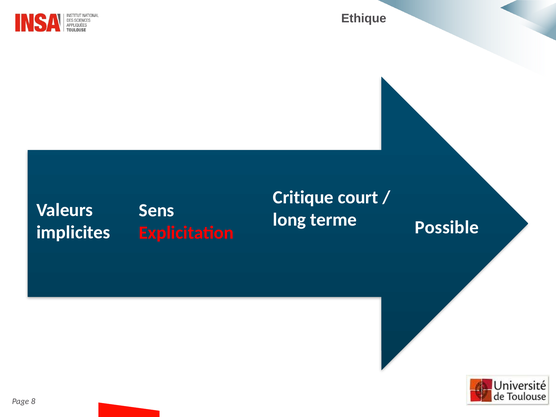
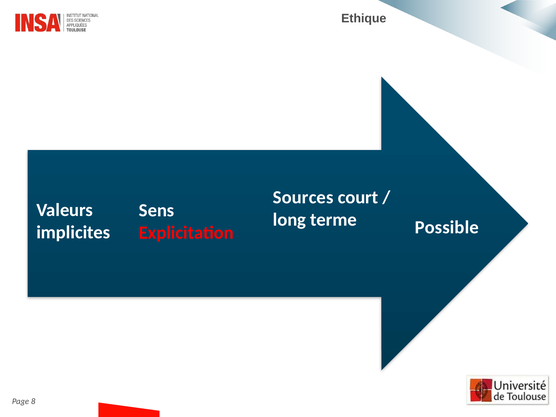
Critique: Critique -> Sources
